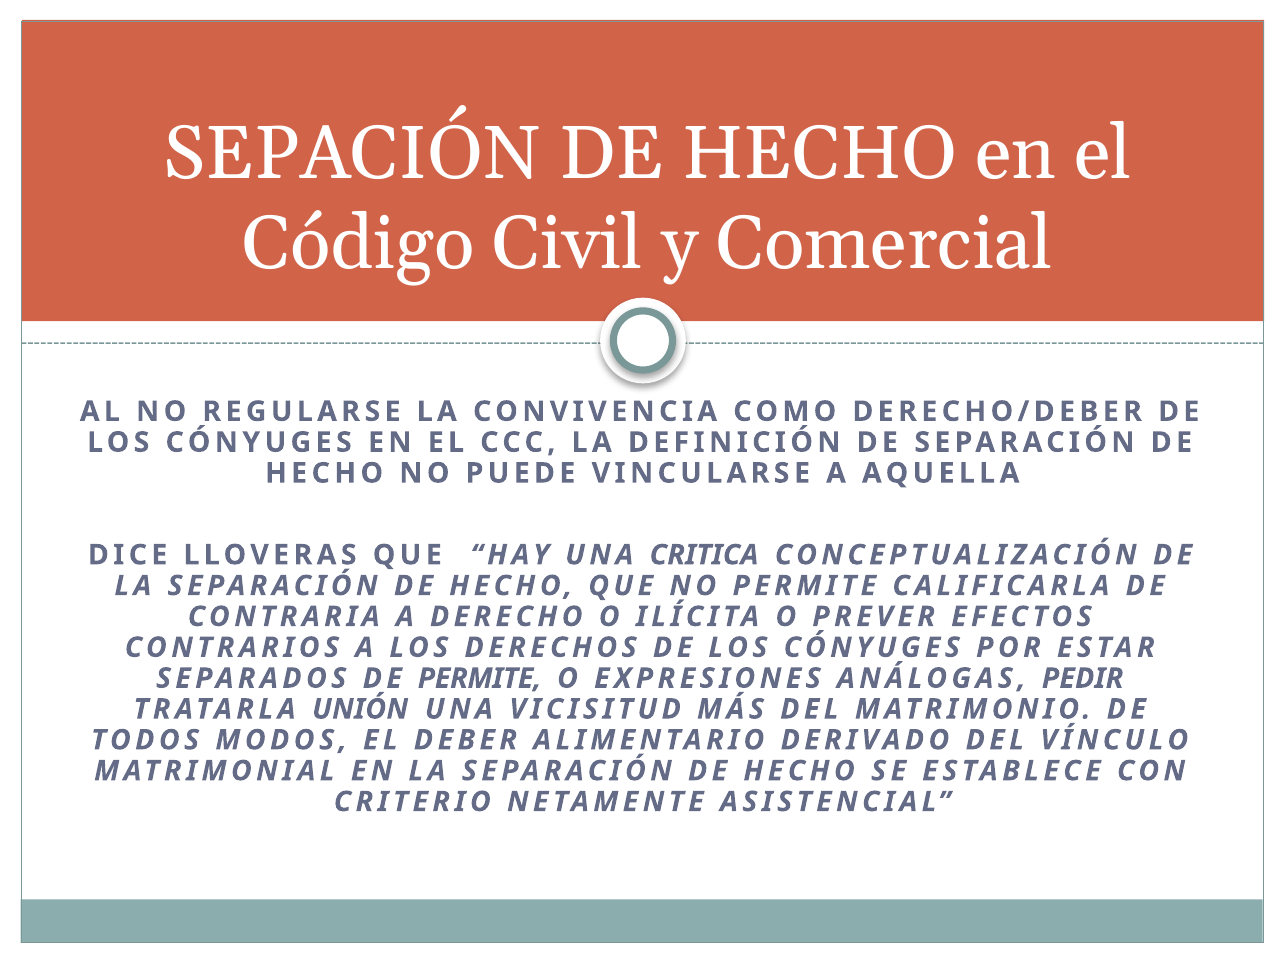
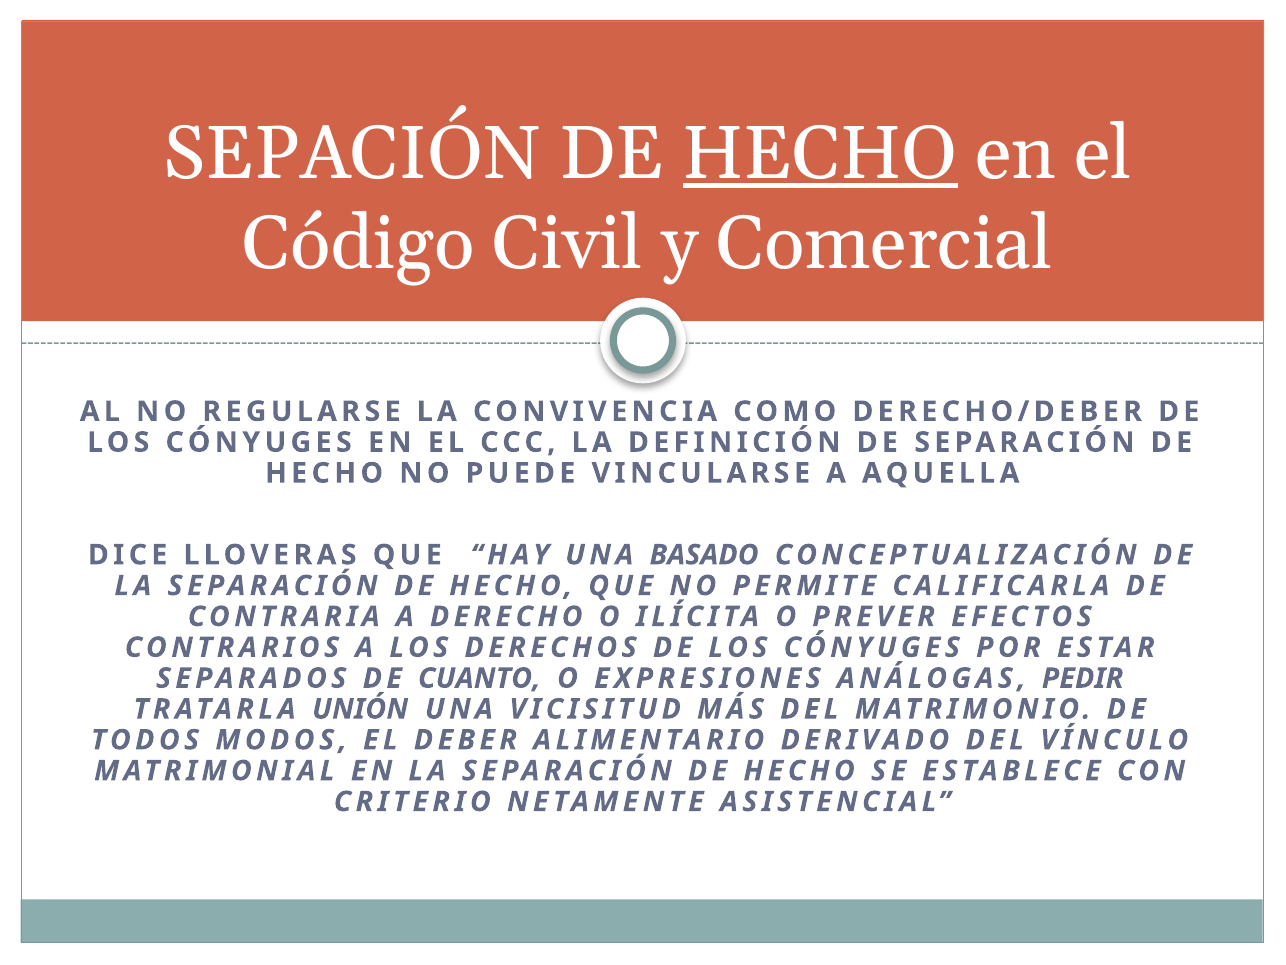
HECHO at (820, 153) underline: none -> present
CRITICA: CRITICA -> BASADO
DE PERMITE: PERMITE -> CUANTO
